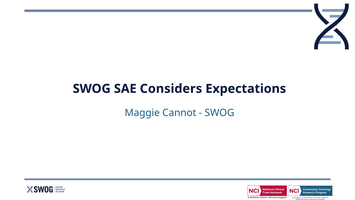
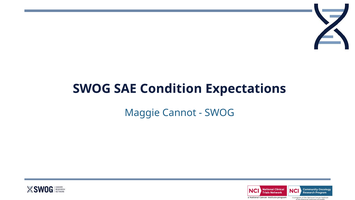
Considers: Considers -> Condition
